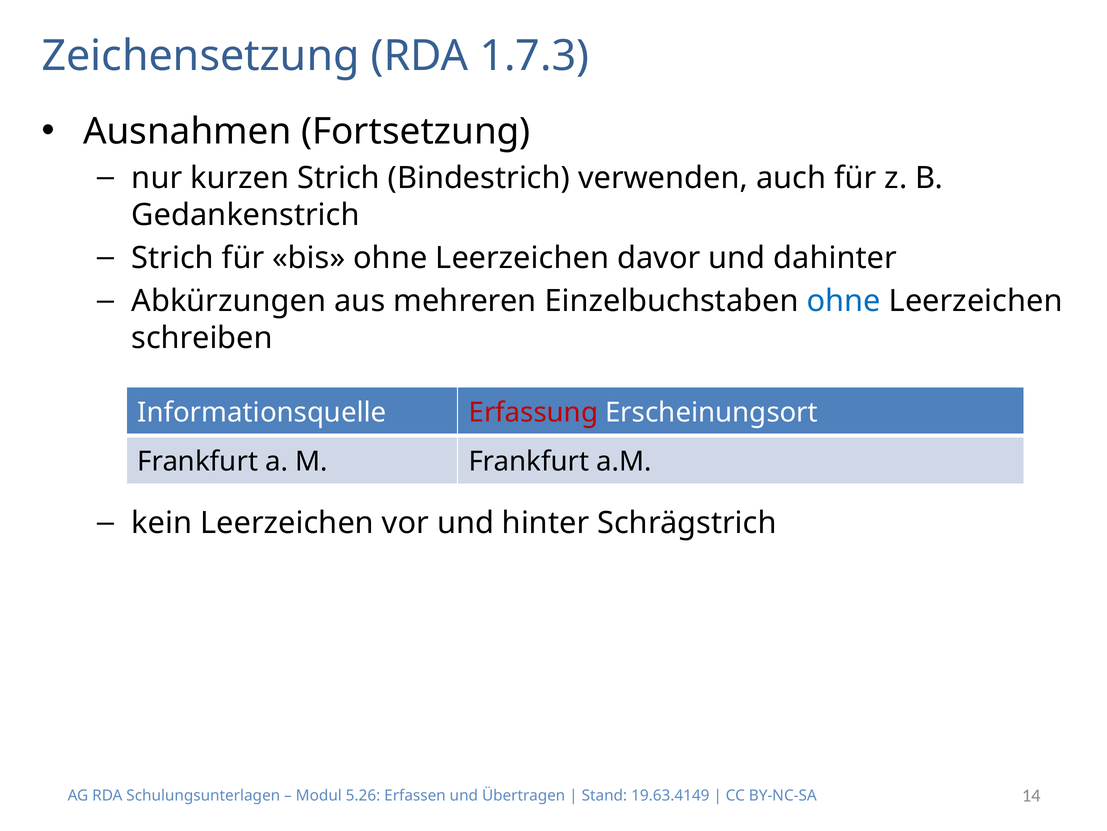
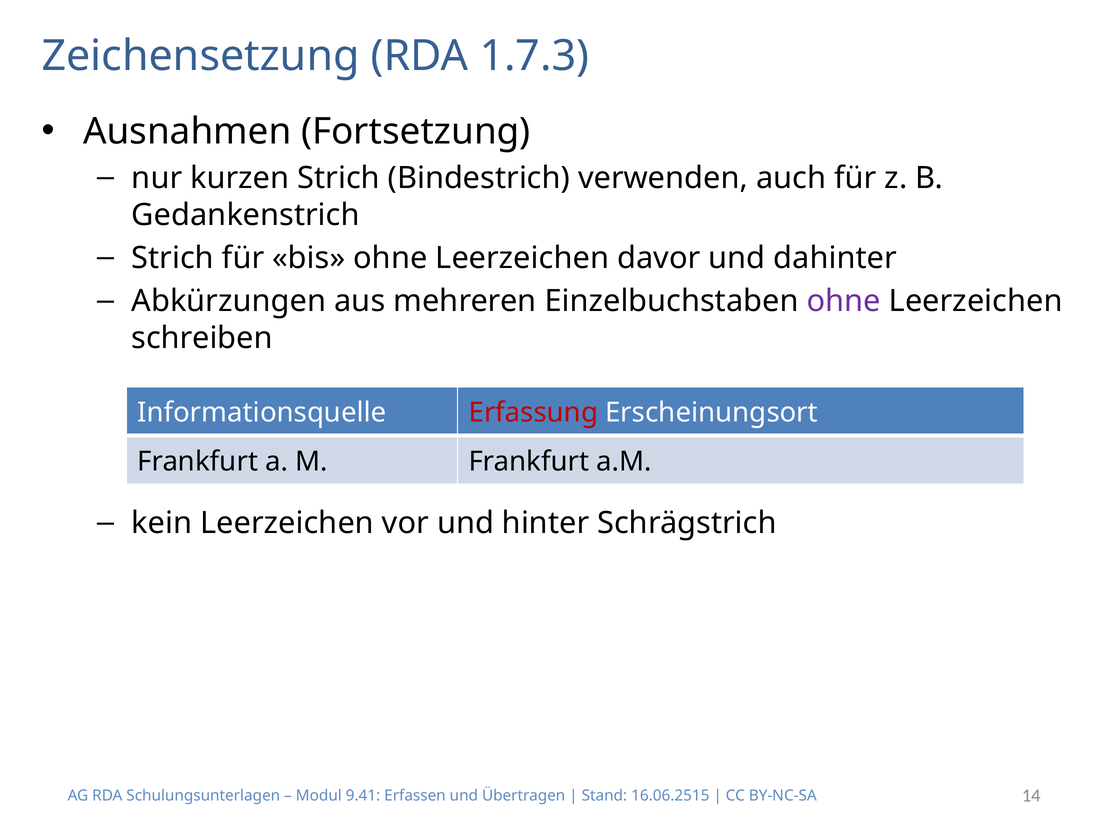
ohne at (844, 301) colour: blue -> purple
5.26: 5.26 -> 9.41
19.63.4149: 19.63.4149 -> 16.06.2515
